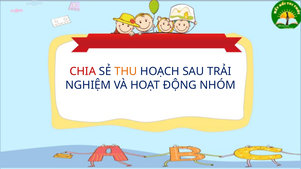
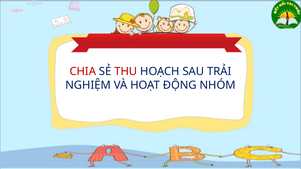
THU colour: orange -> red
